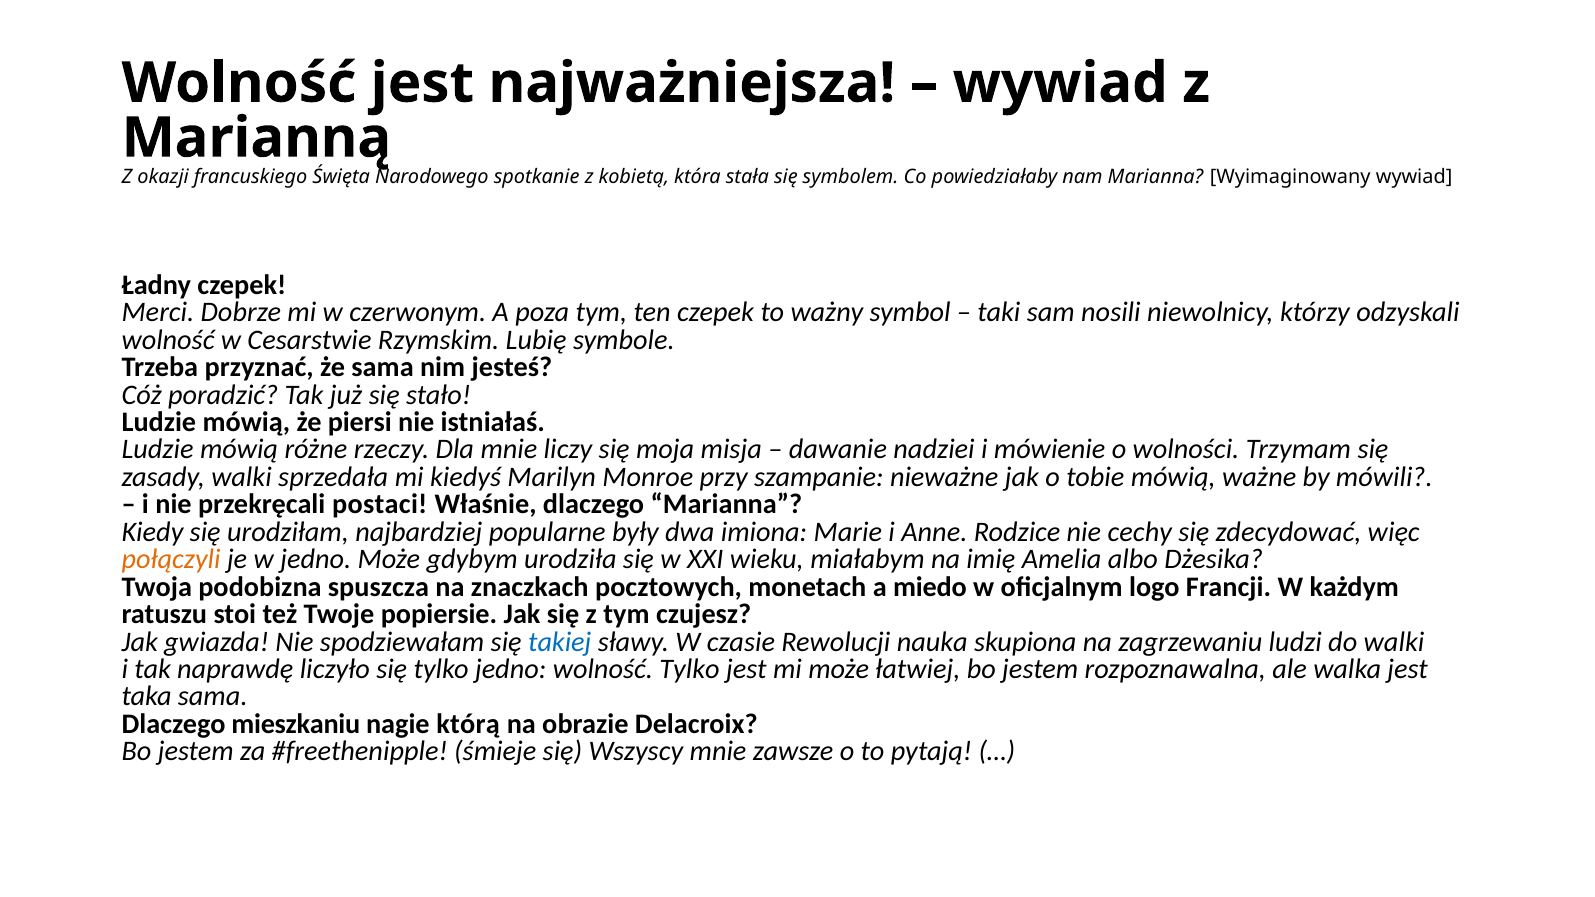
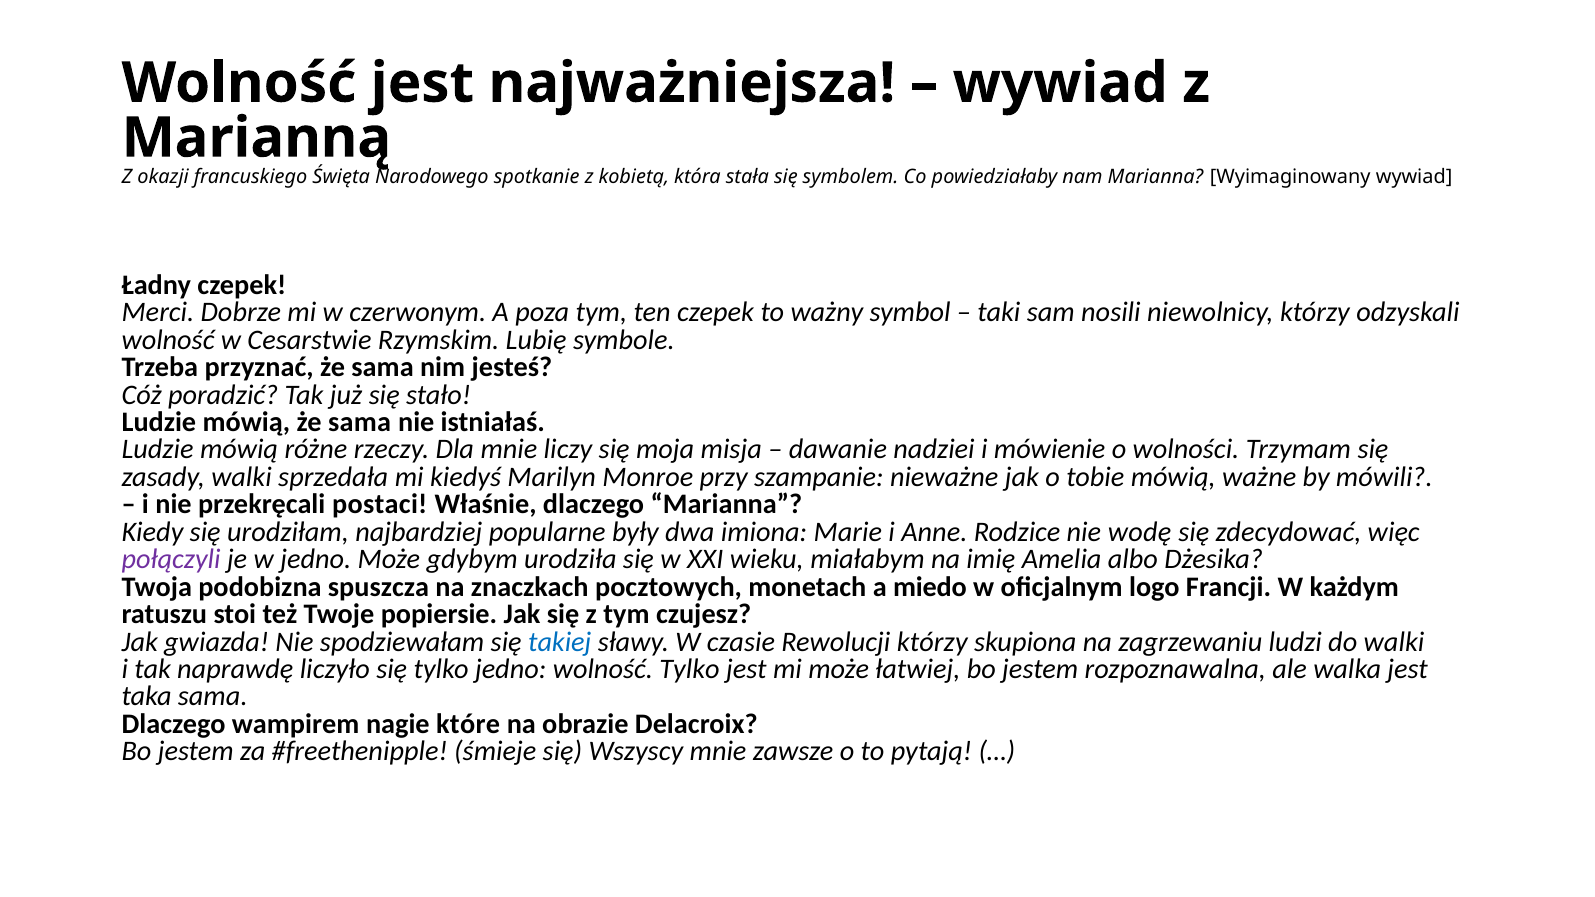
mówią że piersi: piersi -> sama
cechy: cechy -> wodę
połączyli colour: orange -> purple
Rewolucji nauka: nauka -> którzy
mieszkaniu: mieszkaniu -> wampirem
którą: którą -> które
